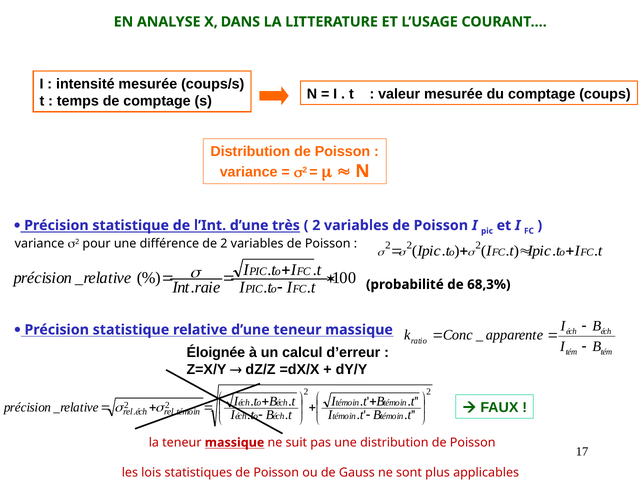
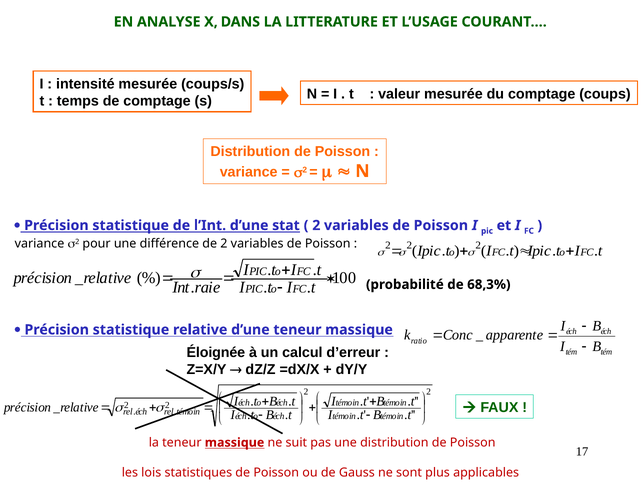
très: très -> stat
